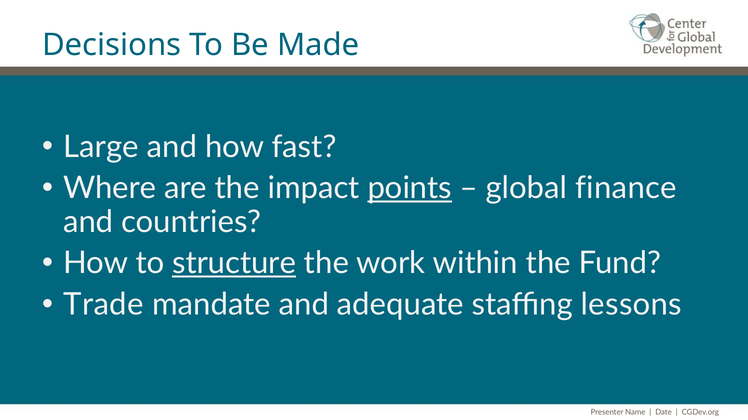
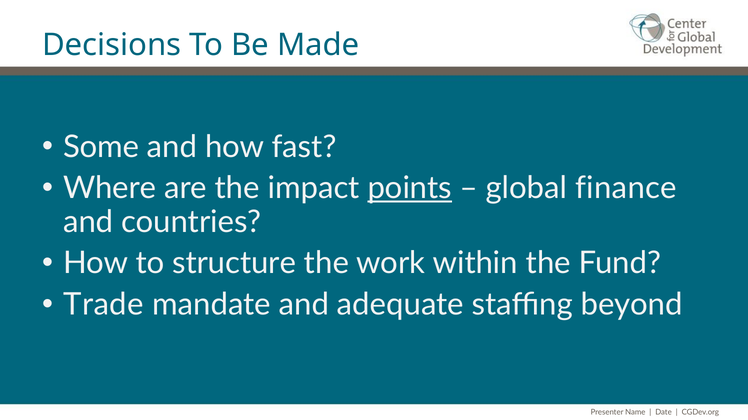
Large: Large -> Some
structure underline: present -> none
lessons: lessons -> beyond
